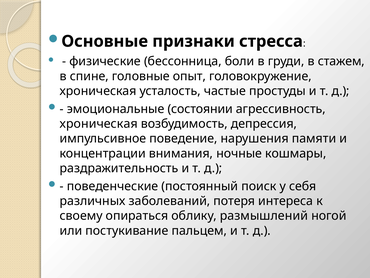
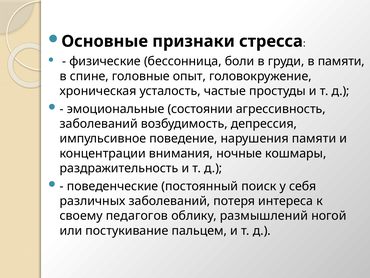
в стажем: стажем -> памяти
хроническая at (99, 124): хроническая -> заболеваний
опираться: опираться -> педагогов
